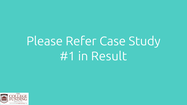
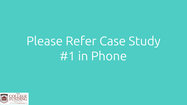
Result: Result -> Phone
